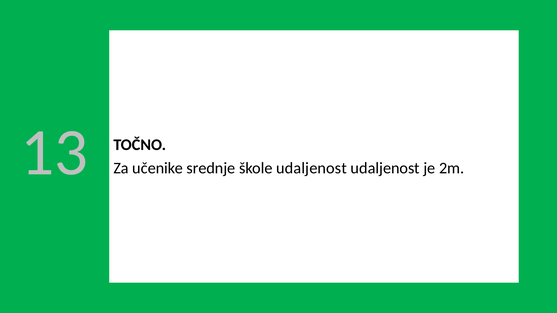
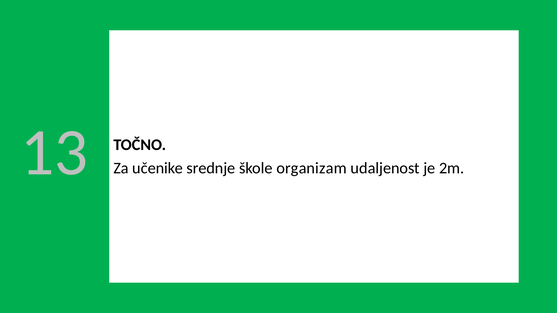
škole udaljenost: udaljenost -> organizam
